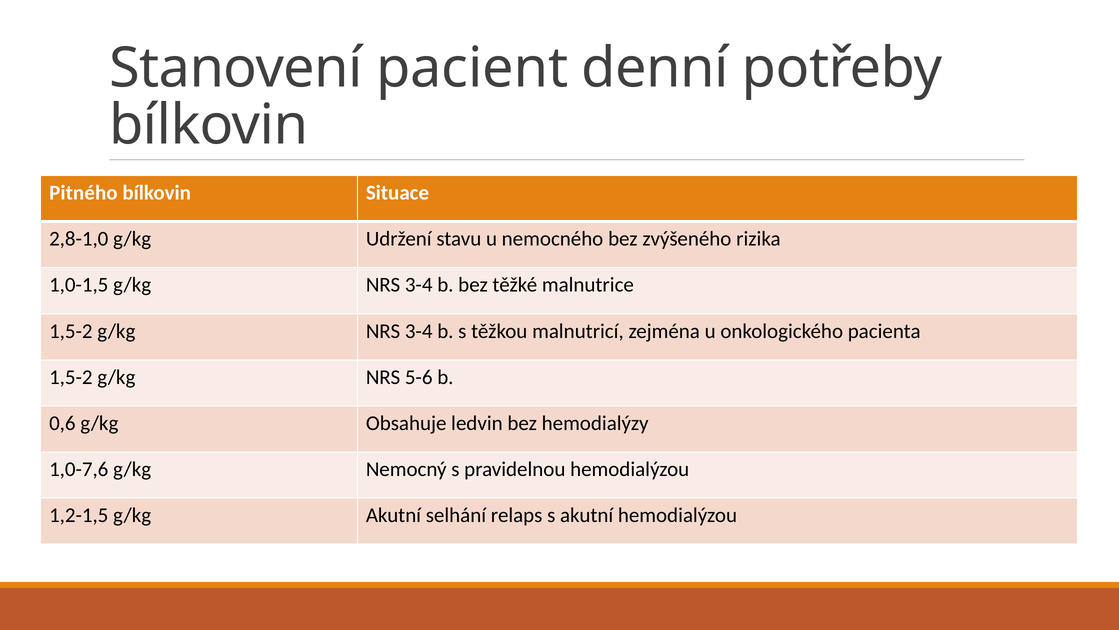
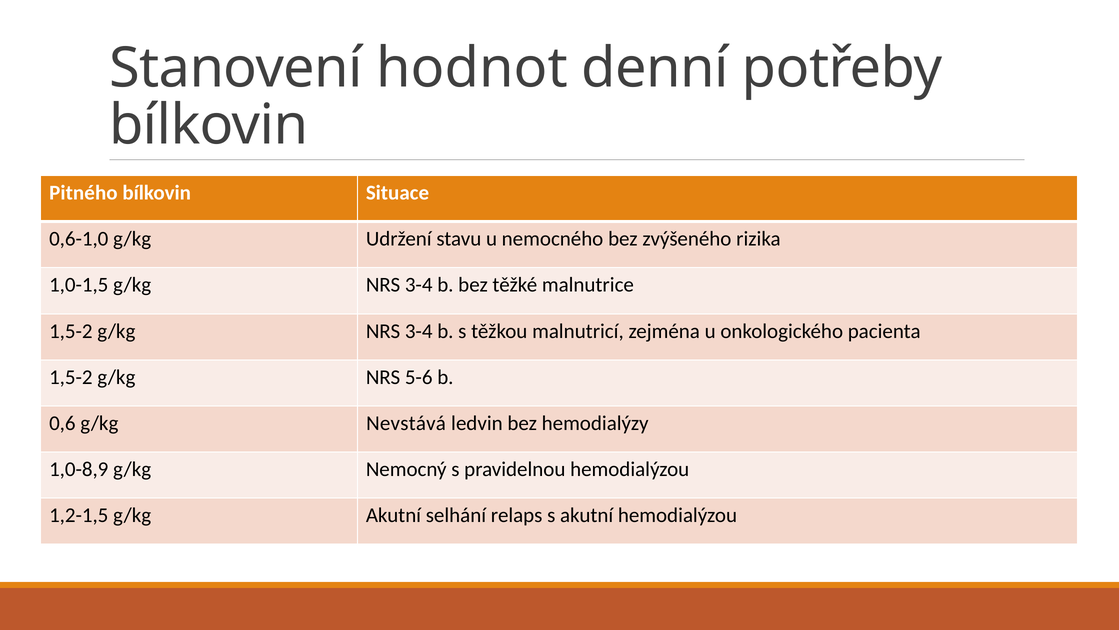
pacient: pacient -> hodnot
2,8-1,0: 2,8-1,0 -> 0,6-1,0
Obsahuje: Obsahuje -> Nevstává
1,0-7,6: 1,0-7,6 -> 1,0-8,9
